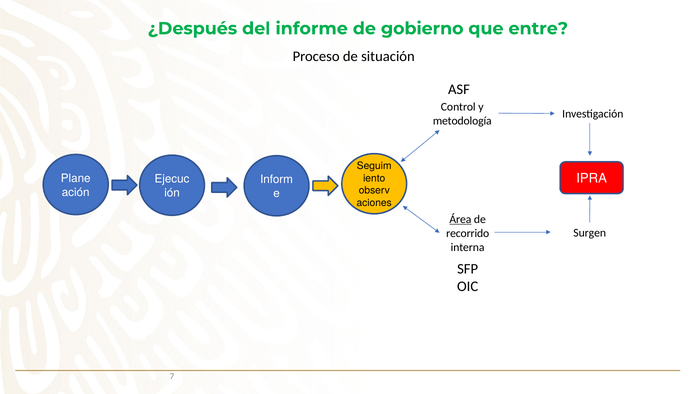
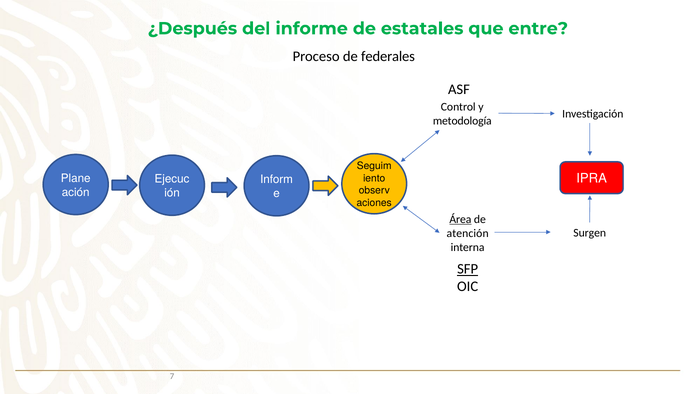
gobierno: gobierno -> estatales
situación: situación -> federales
recorrido: recorrido -> atención
SFP underline: none -> present
